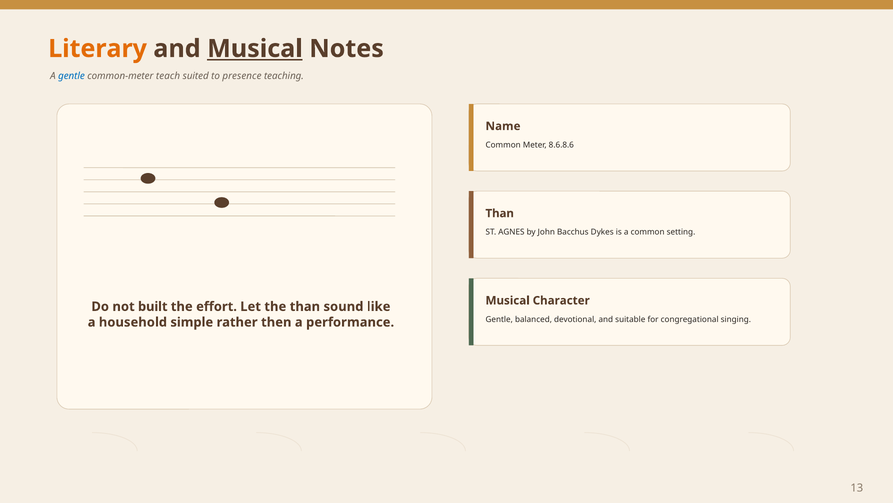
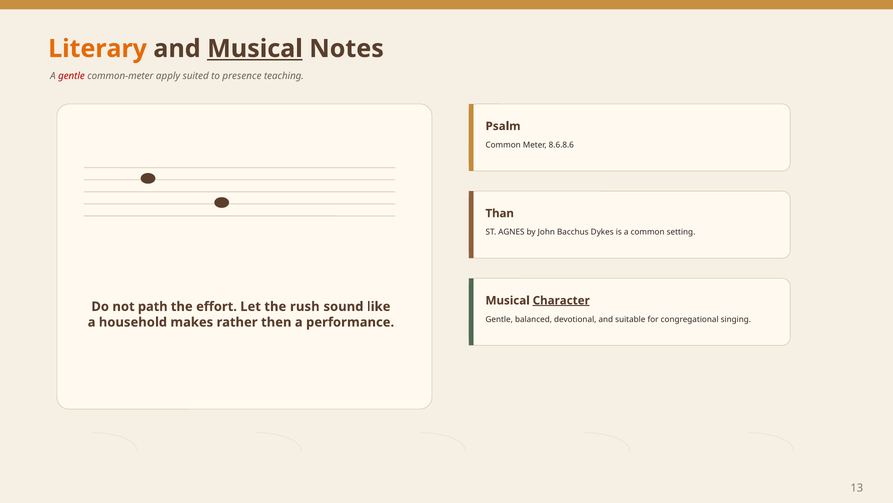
gentle at (71, 76) colour: blue -> red
teach: teach -> apply
Name: Name -> Psalm
Character underline: none -> present
built: built -> path
the than: than -> rush
simple: simple -> makes
